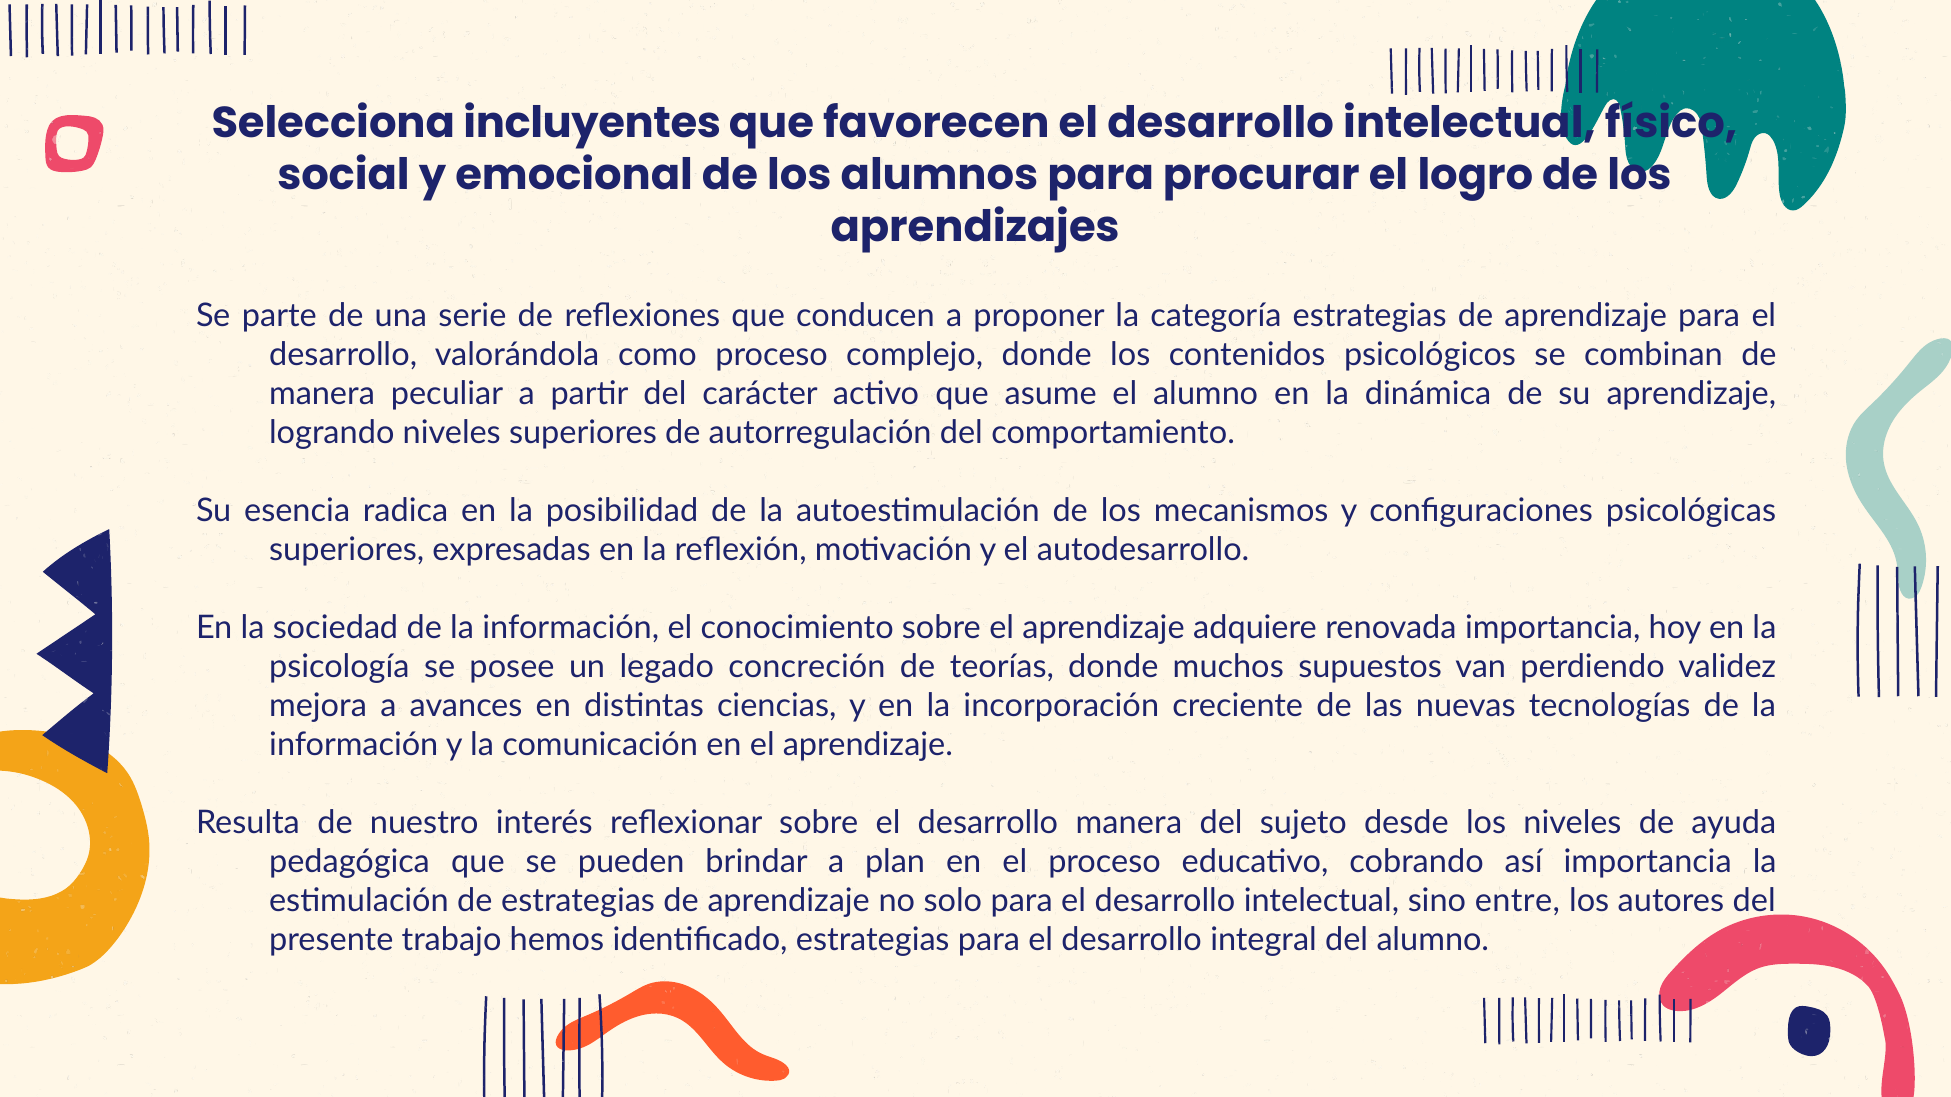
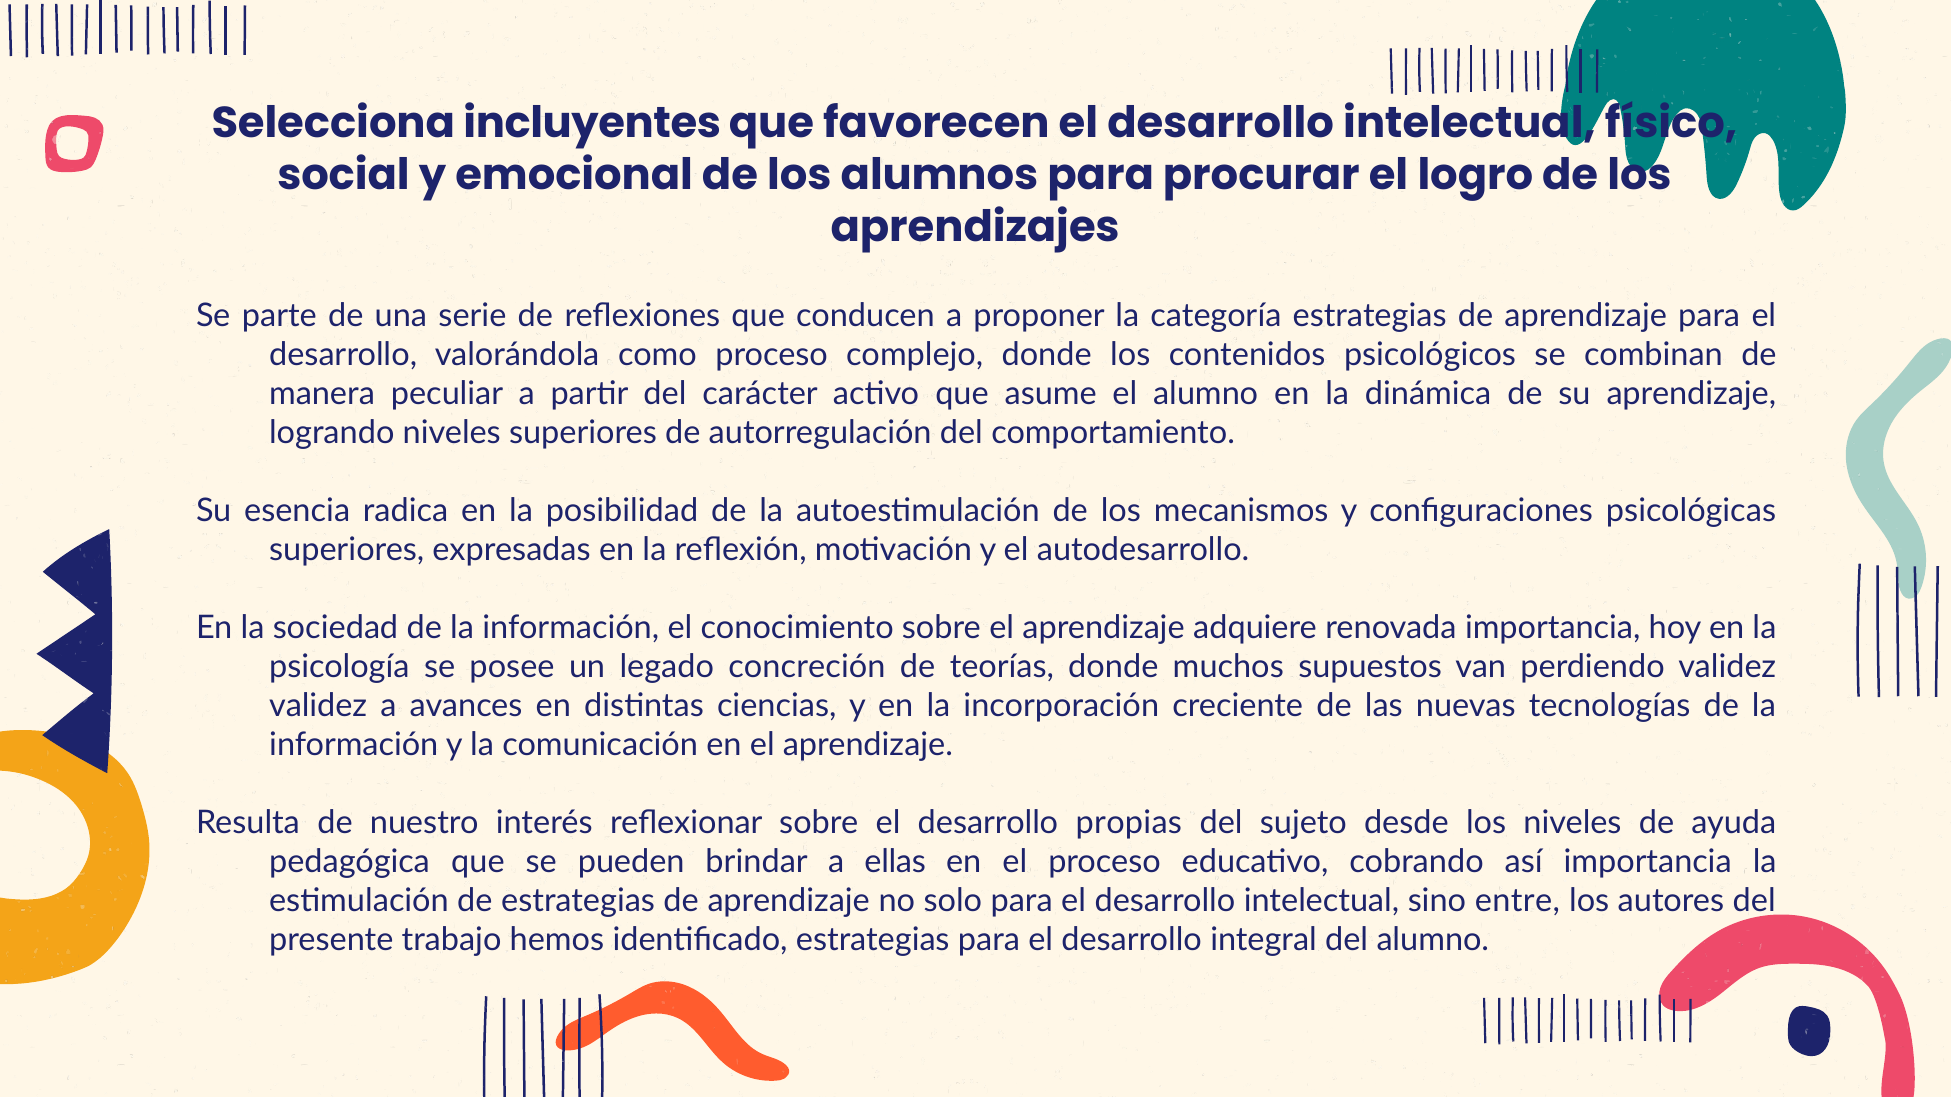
mejora at (318, 706): mejora -> validez
desarrollo manera: manera -> propias
plan: plan -> ellas
